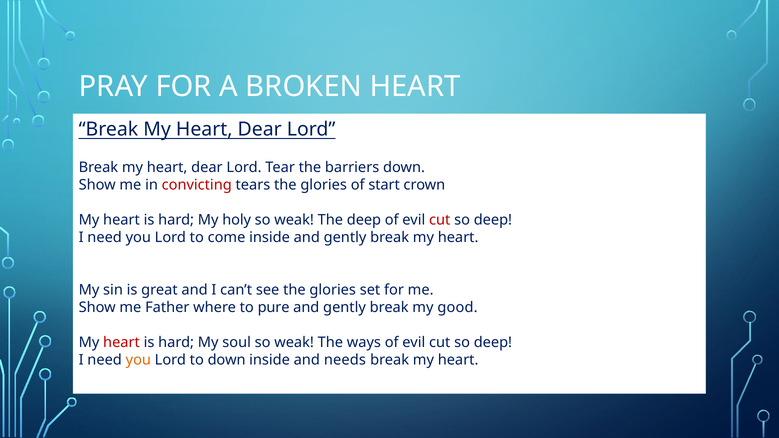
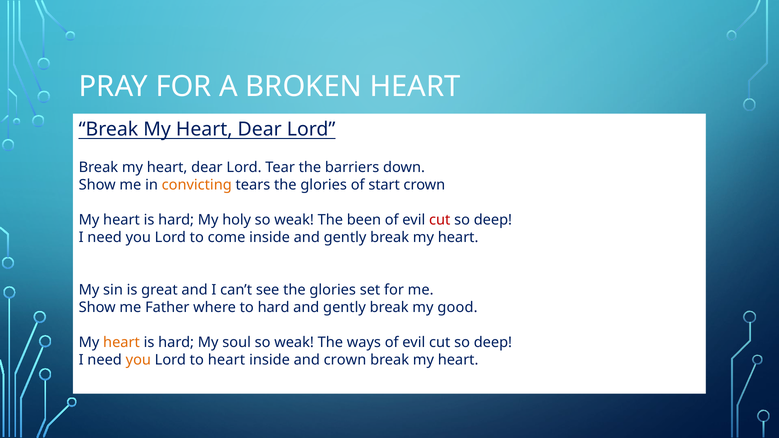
convicting colour: red -> orange
The deep: deep -> been
to pure: pure -> hard
heart at (121, 343) colour: red -> orange
to down: down -> heart
and needs: needs -> crown
